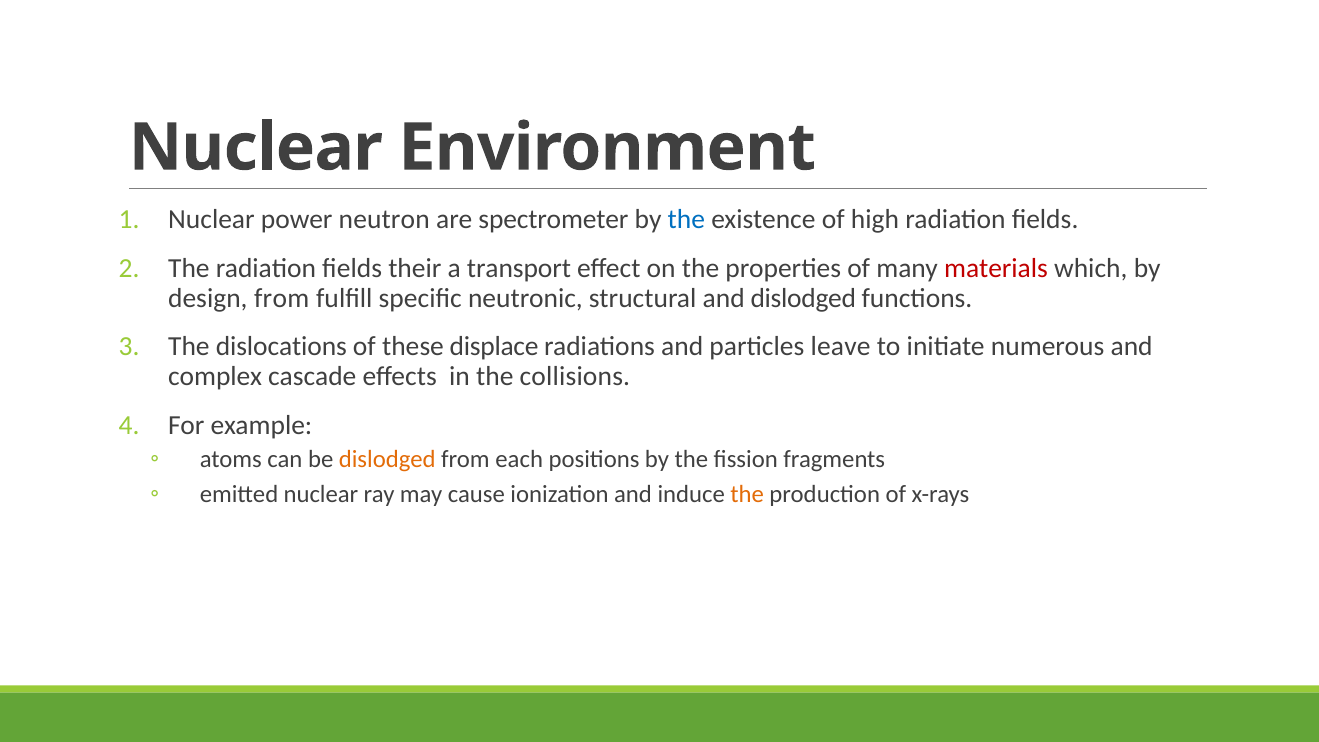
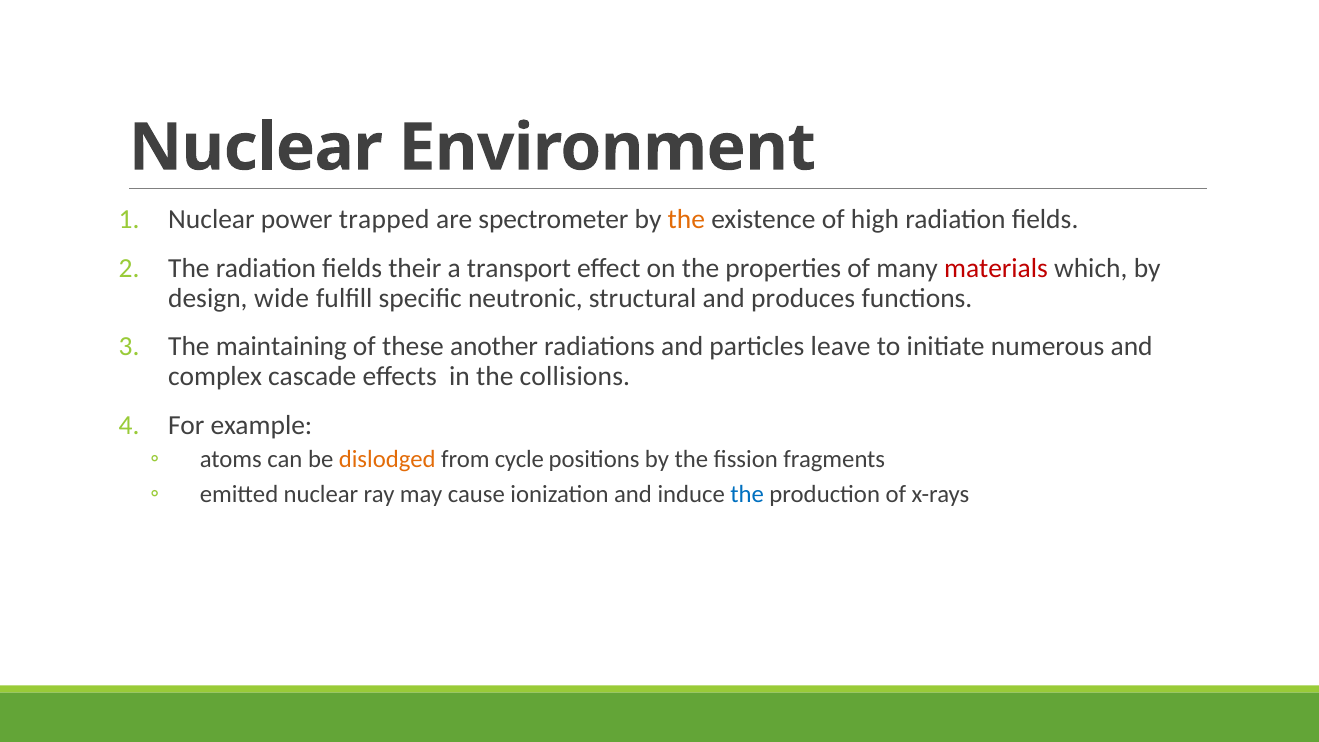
neutron: neutron -> trapped
the at (686, 219) colour: blue -> orange
design from: from -> wide
and dislodged: dislodged -> produces
dislocations: dislocations -> maintaining
displace: displace -> another
each: each -> cycle
the at (747, 494) colour: orange -> blue
